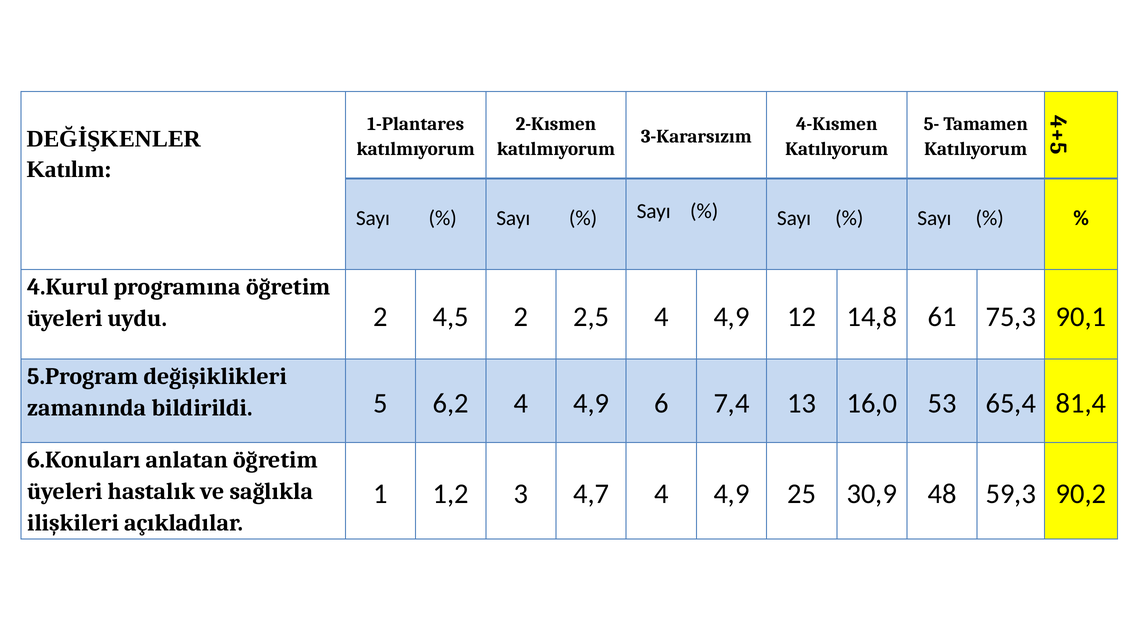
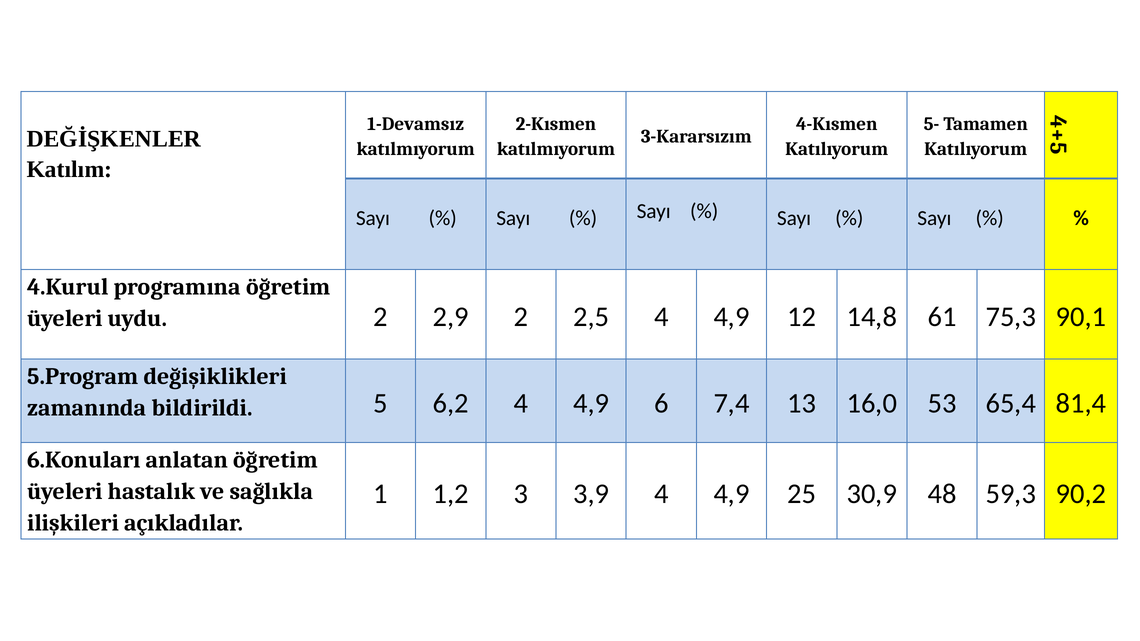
1-Plantares: 1-Plantares -> 1-Devamsız
4,5: 4,5 -> 2,9
4,7: 4,7 -> 3,9
